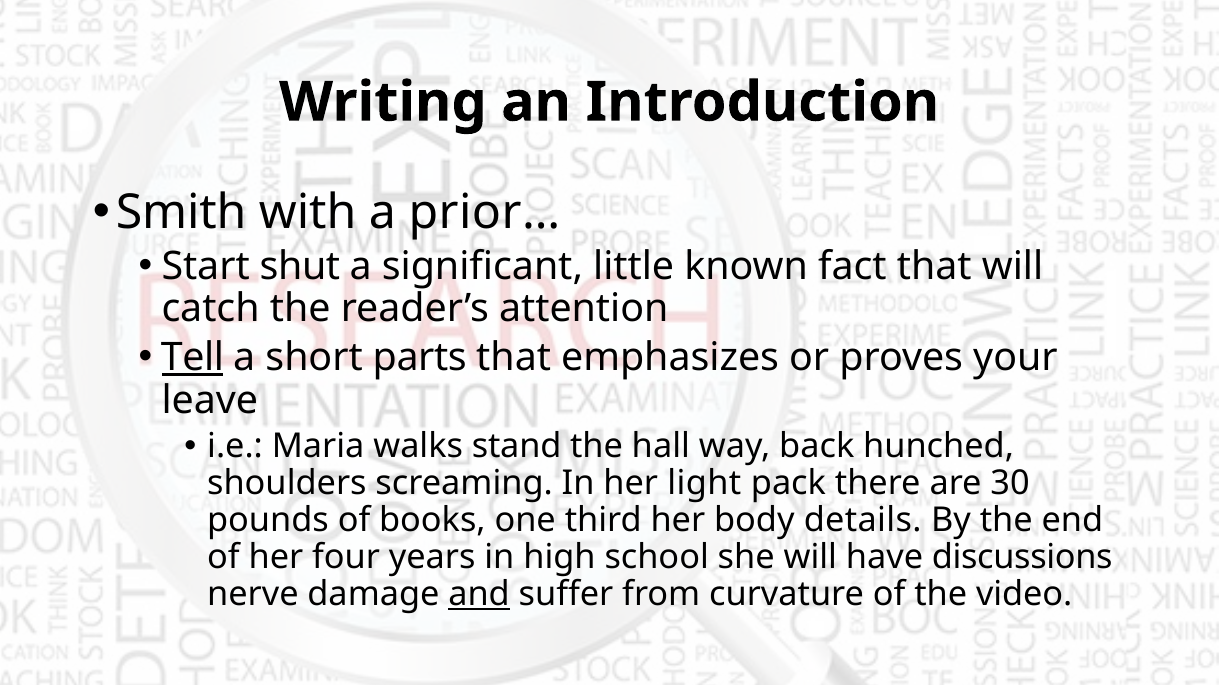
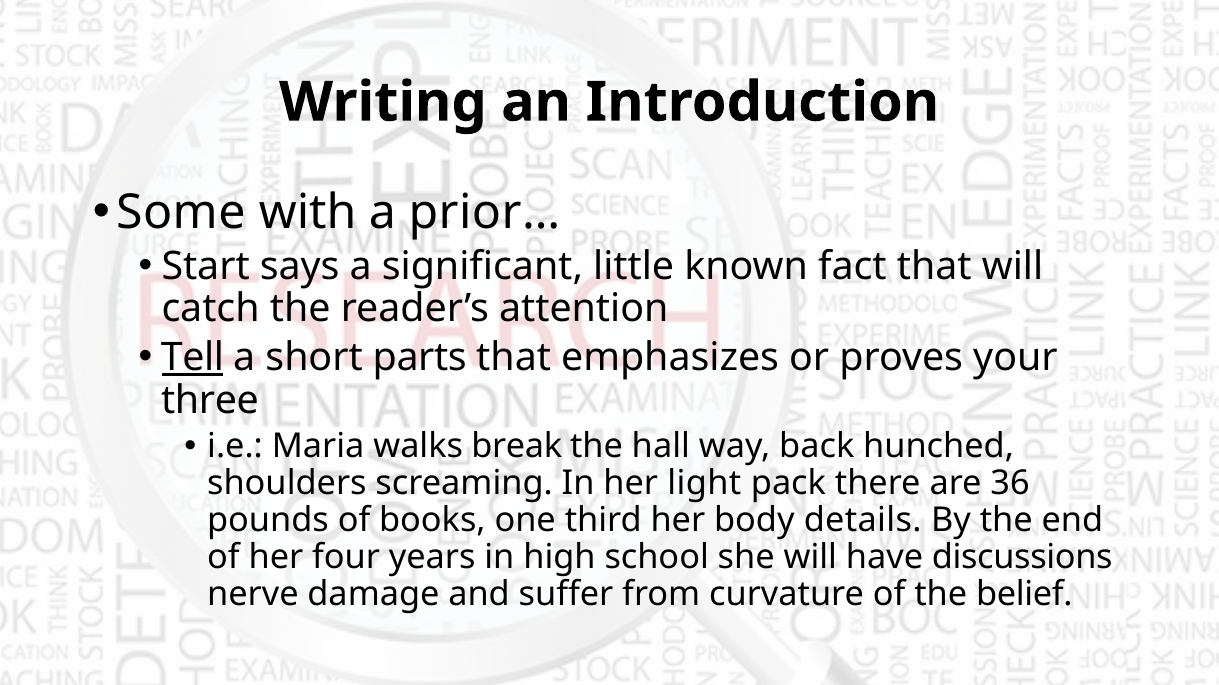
Smith: Smith -> Some
shut: shut -> says
leave: leave -> three
stand: stand -> break
30: 30 -> 36
and underline: present -> none
video: video -> belief
